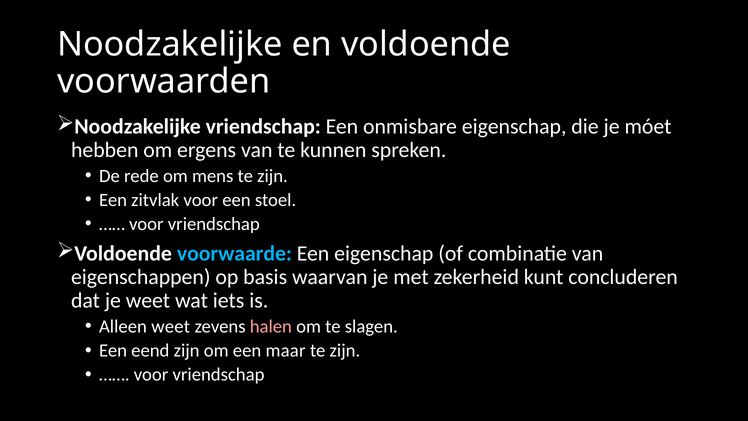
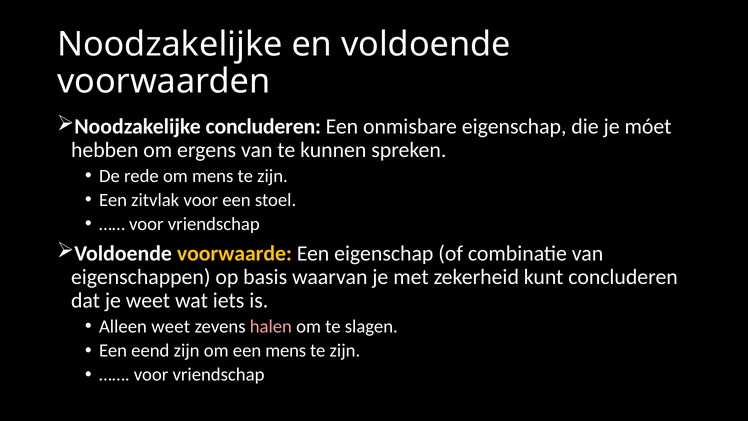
Noodzakelijke vriendschap: vriendschap -> concluderen
voorwaarde colour: light blue -> yellow
een maar: maar -> mens
